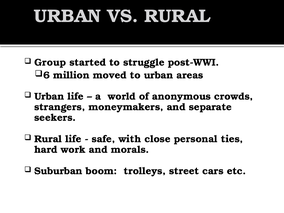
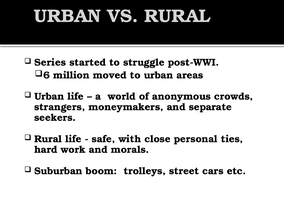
Group: Group -> Series
